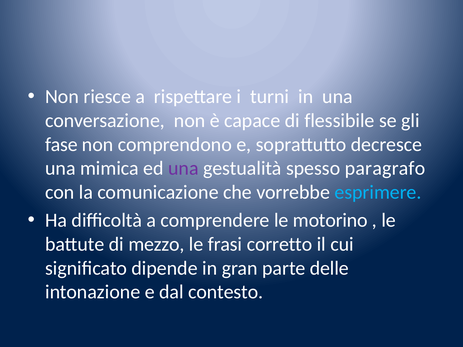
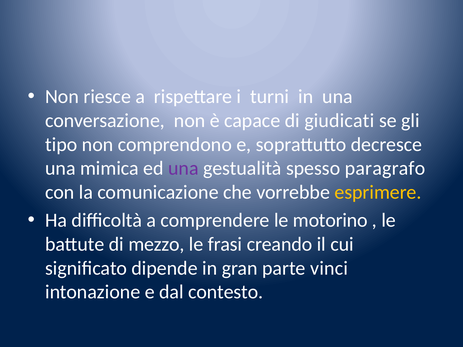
flessibile: flessibile -> giudicati
fase: fase -> tipo
esprimere colour: light blue -> yellow
corretto: corretto -> creando
delle: delle -> vinci
